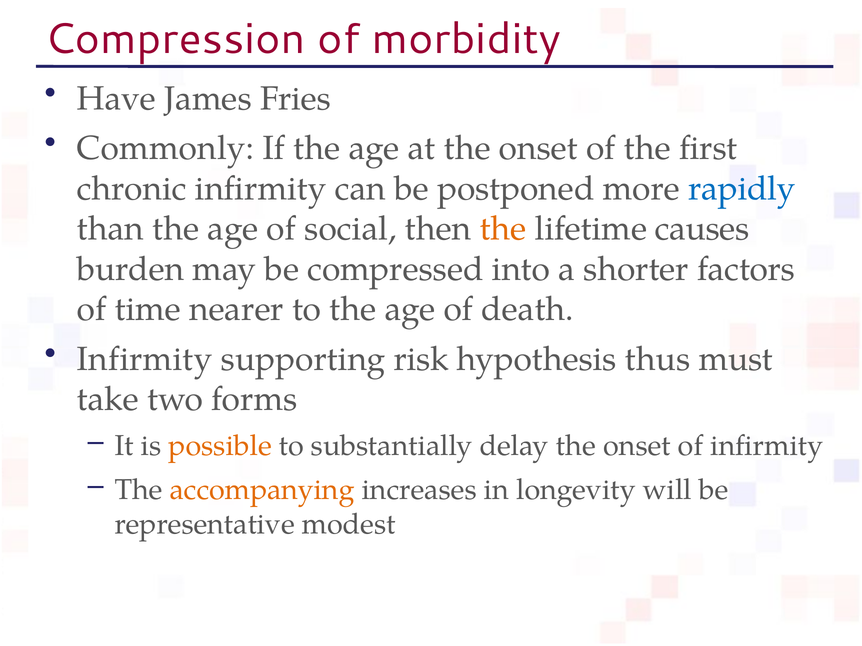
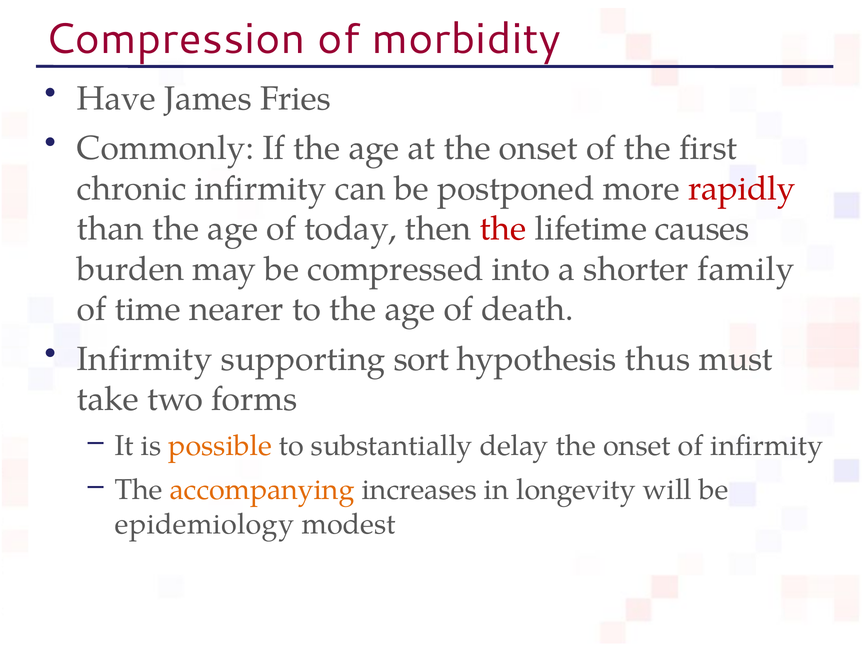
rapidly colour: blue -> red
social: social -> today
the at (503, 229) colour: orange -> red
factors: factors -> family
risk: risk -> sort
representative: representative -> epidemiology
